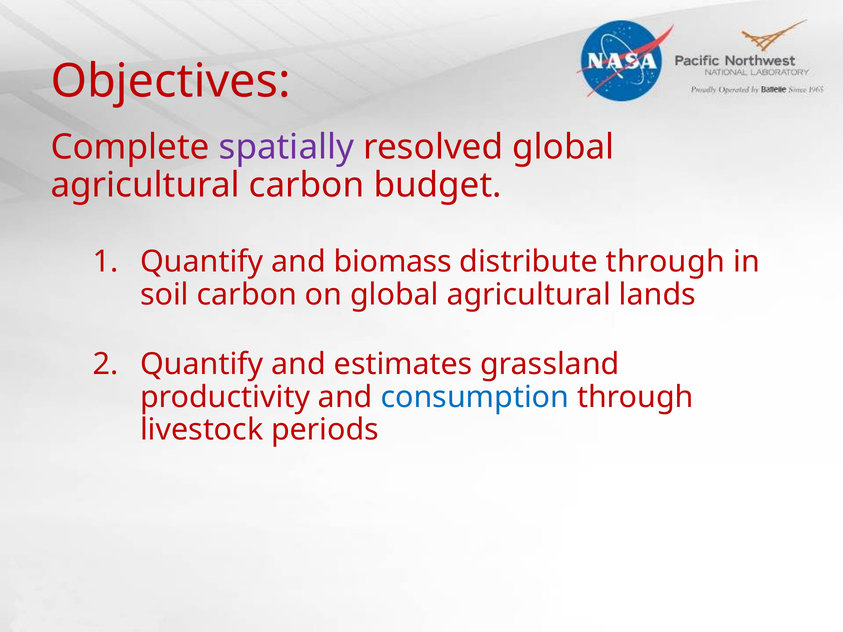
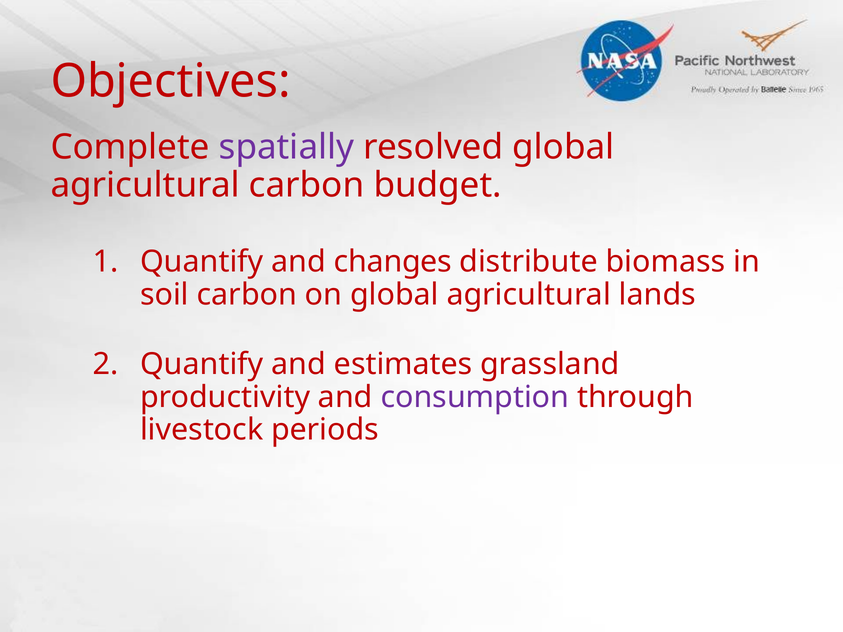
biomass: biomass -> changes
distribute through: through -> biomass
consumption colour: blue -> purple
